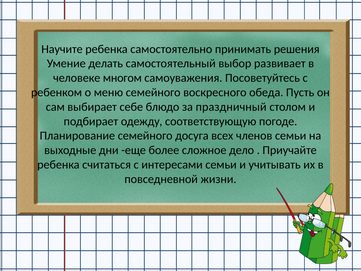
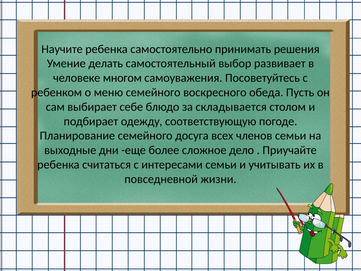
праздничный: праздничный -> складывается
